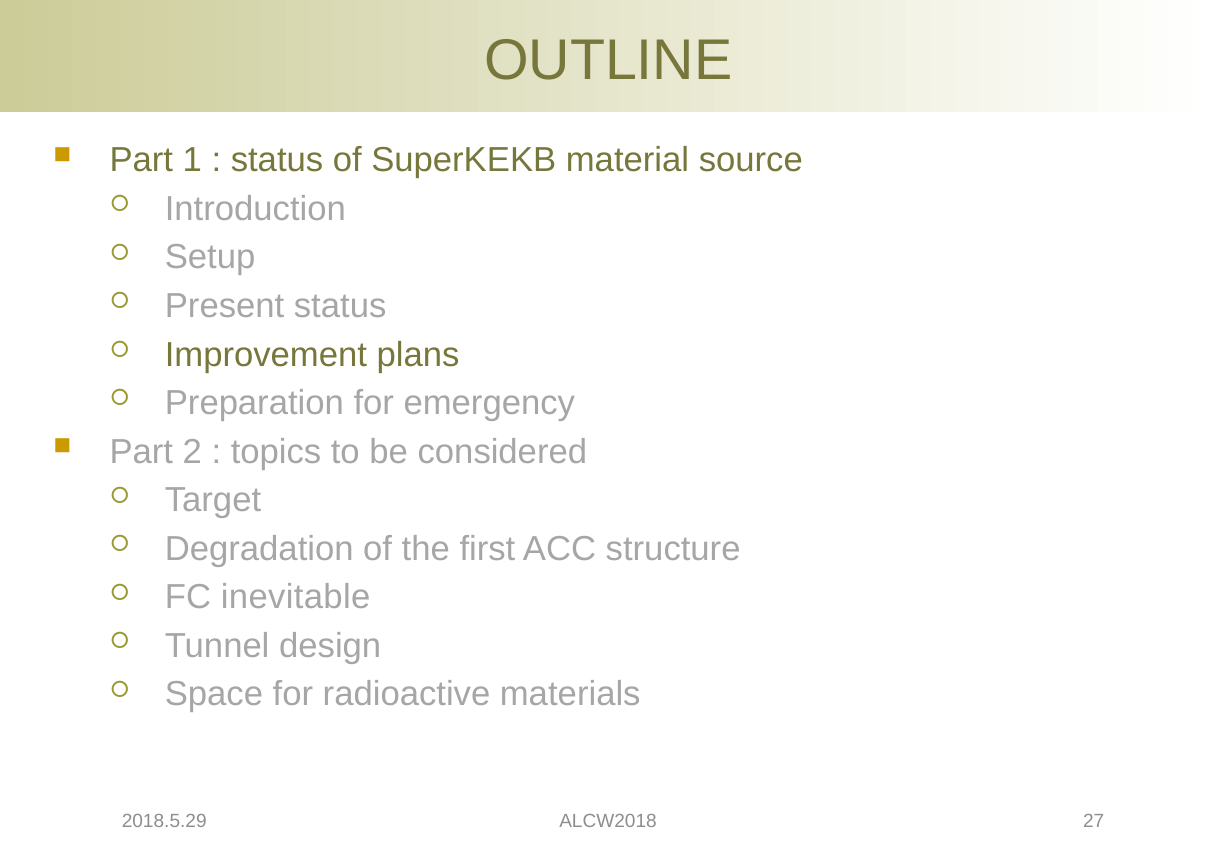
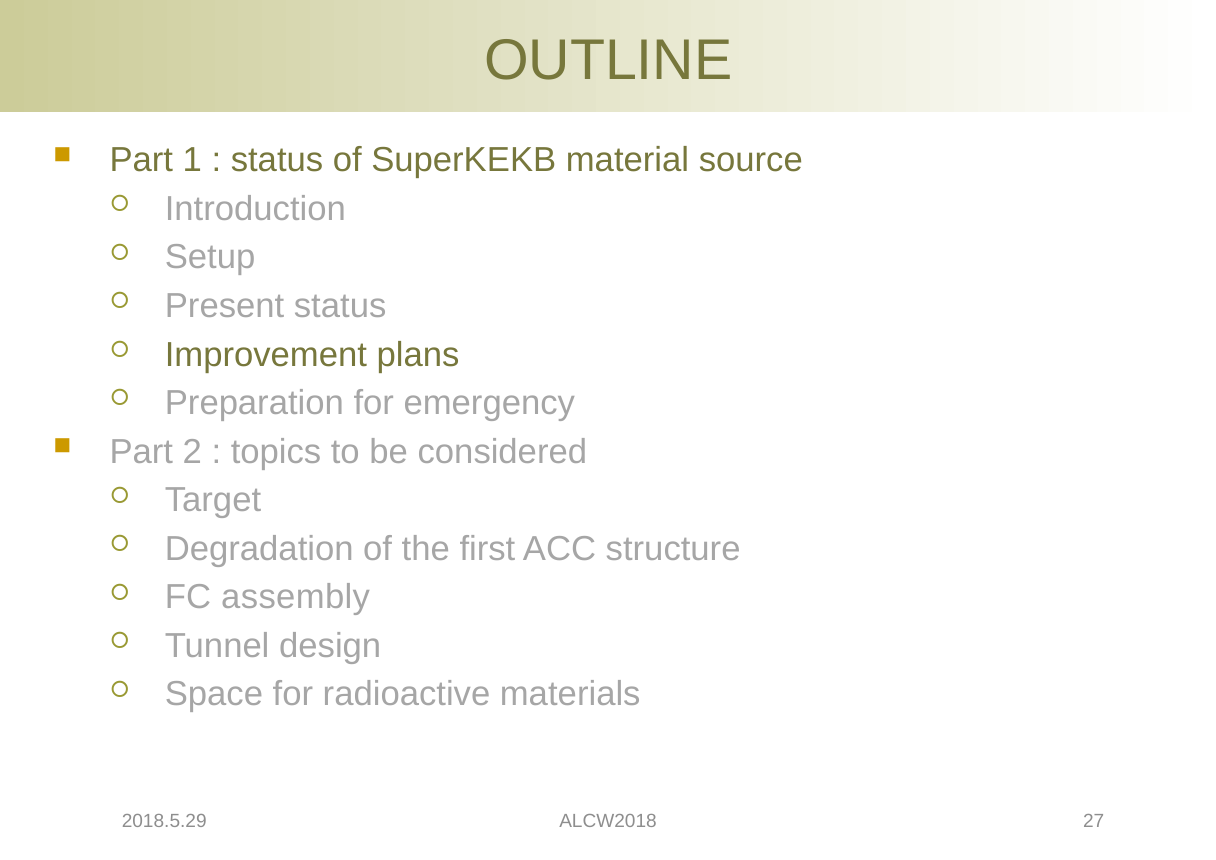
inevitable: inevitable -> assembly
